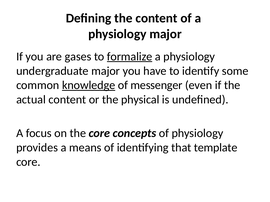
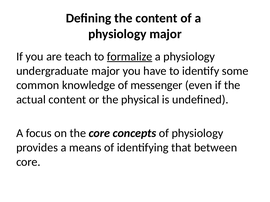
gases: gases -> teach
knowledge underline: present -> none
template: template -> between
